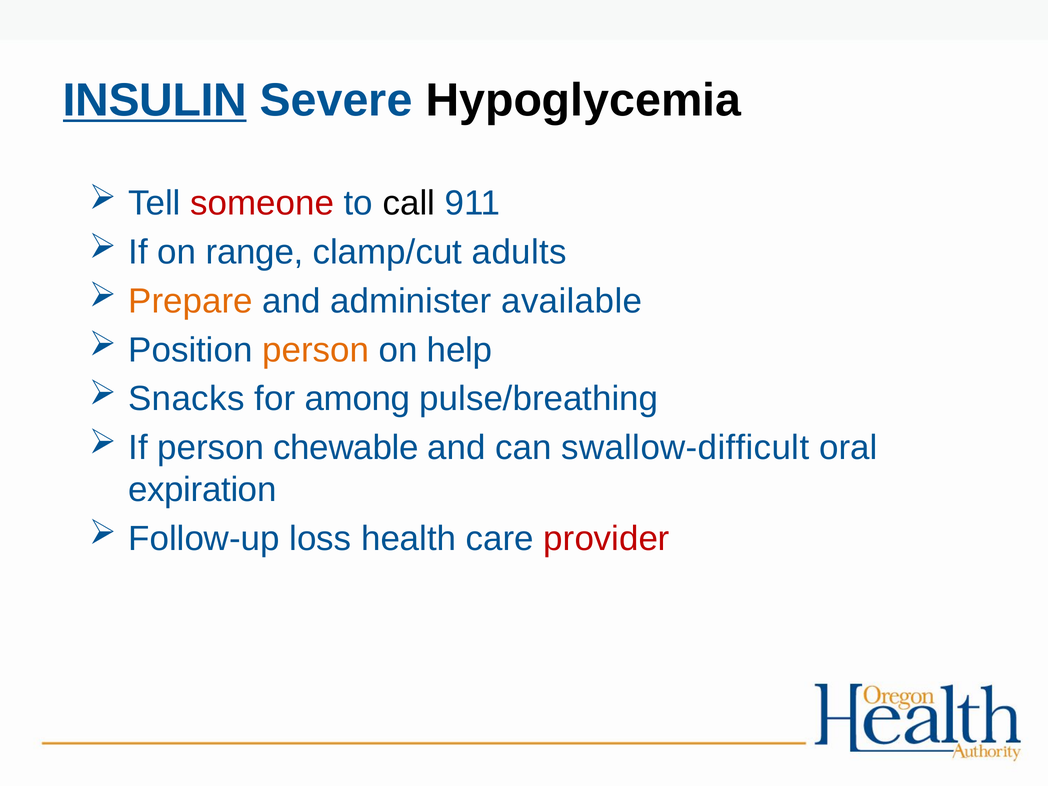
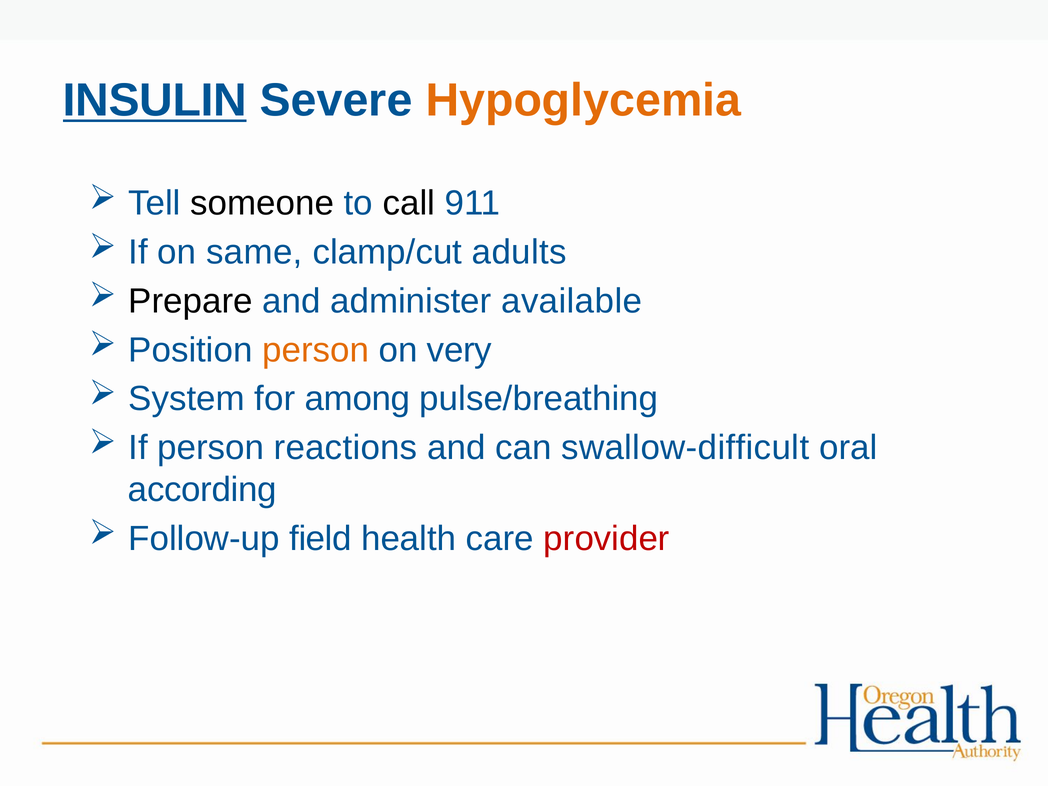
Hypoglycemia colour: black -> orange
someone colour: red -> black
range: range -> same
Prepare colour: orange -> black
help: help -> very
Snacks: Snacks -> System
chewable: chewable -> reactions
expiration: expiration -> according
loss: loss -> field
